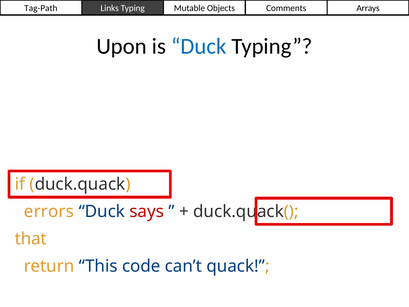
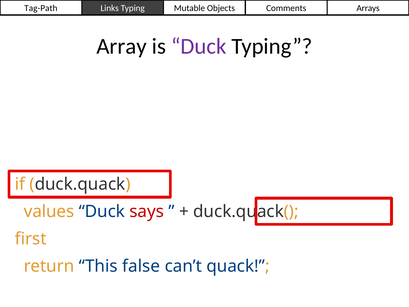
Upon: Upon -> Array
Duck at (199, 46) colour: blue -> purple
errors: errors -> values
that: that -> first
code: code -> false
